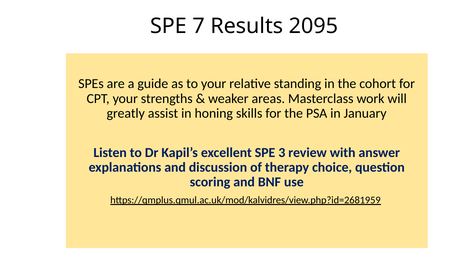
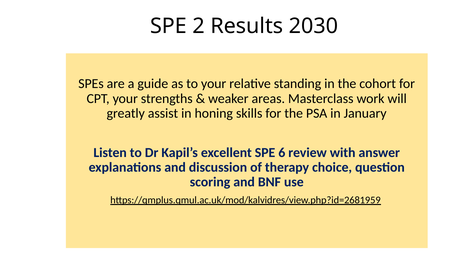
7: 7 -> 2
2095: 2095 -> 2030
3: 3 -> 6
